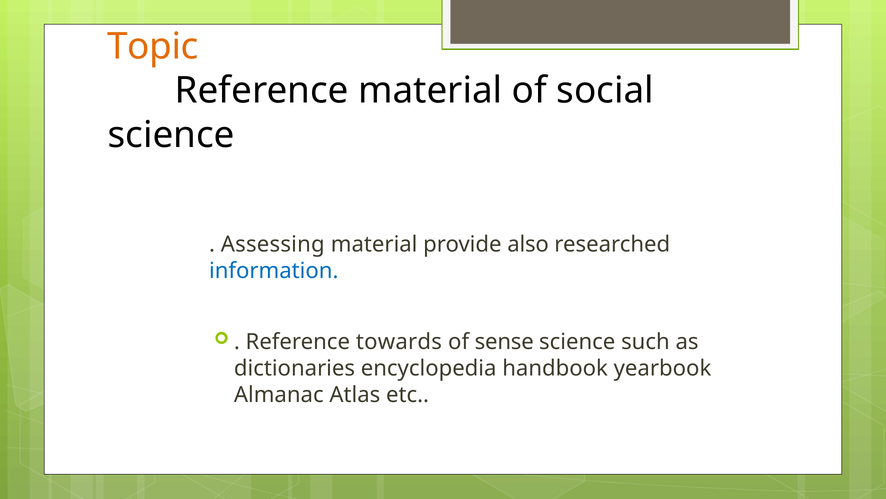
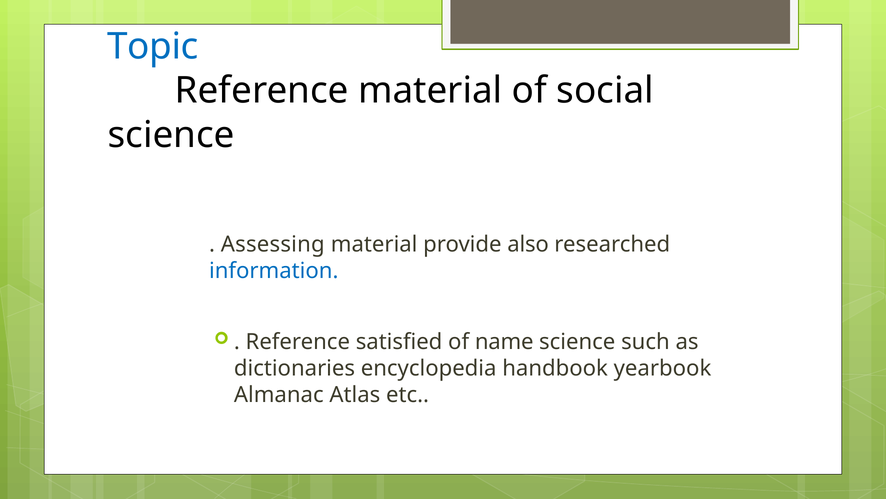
Topic colour: orange -> blue
towards: towards -> satisfied
sense: sense -> name
